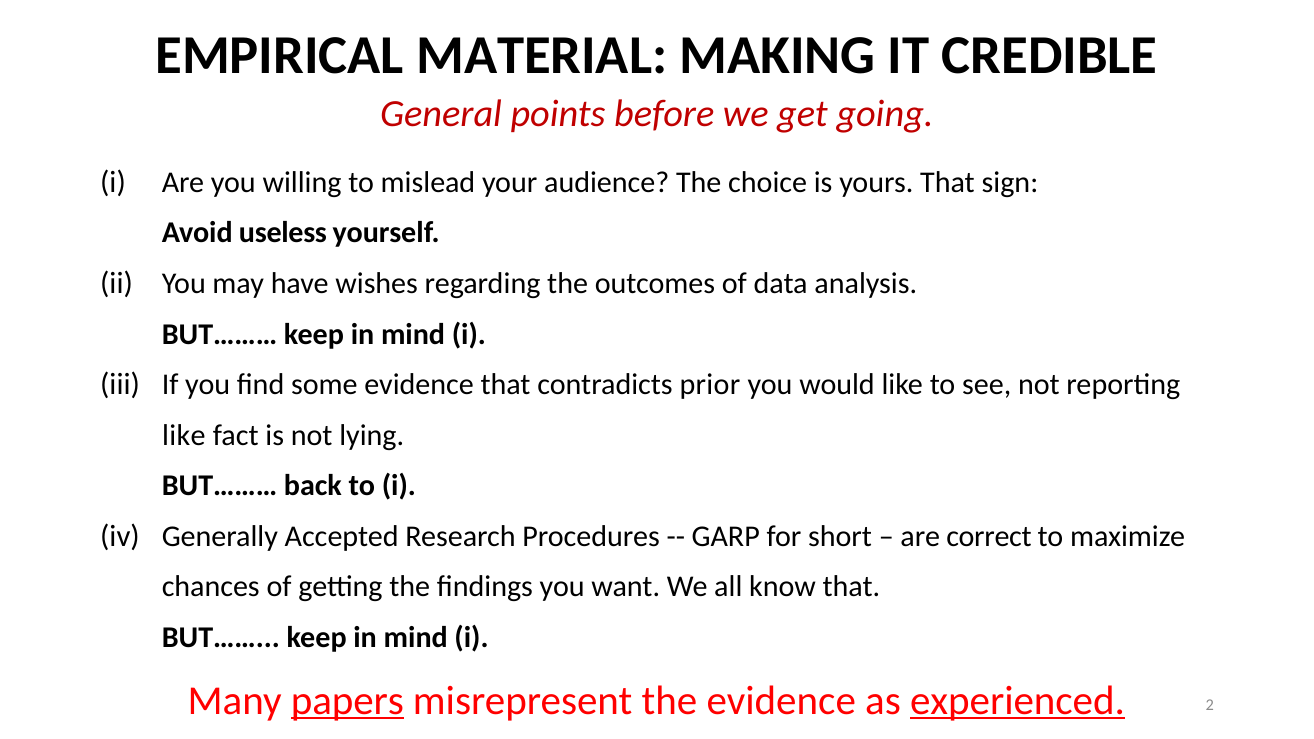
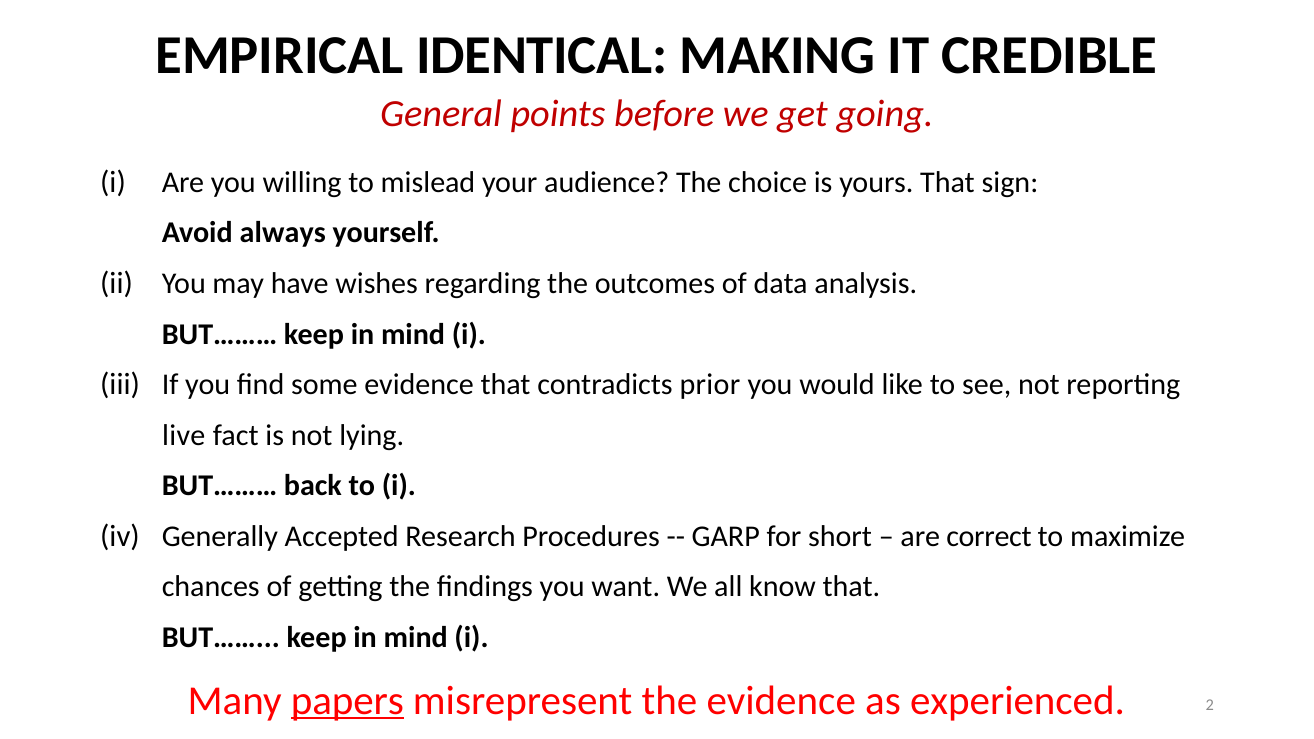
MATERIAL: MATERIAL -> IDENTICAL
useless: useless -> always
like at (184, 435): like -> live
experienced underline: present -> none
